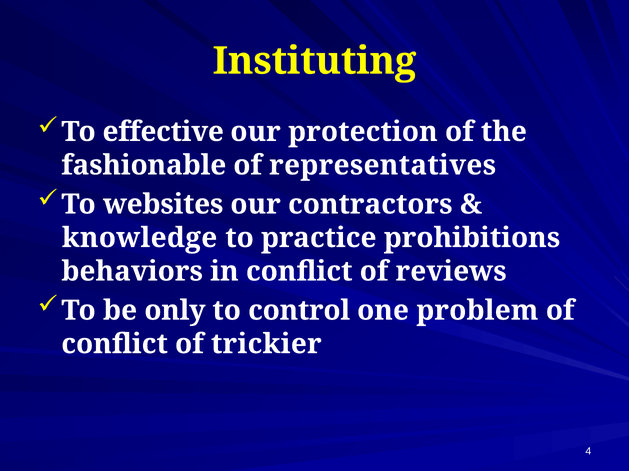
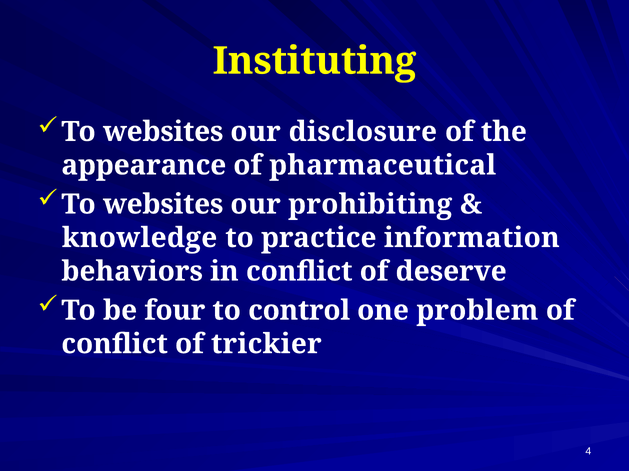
effective at (163, 132): effective -> websites
protection: protection -> disclosure
fashionable: fashionable -> appearance
representatives: representatives -> pharmaceutical
contractors: contractors -> prohibiting
prohibitions: prohibitions -> information
reviews: reviews -> deserve
only: only -> four
